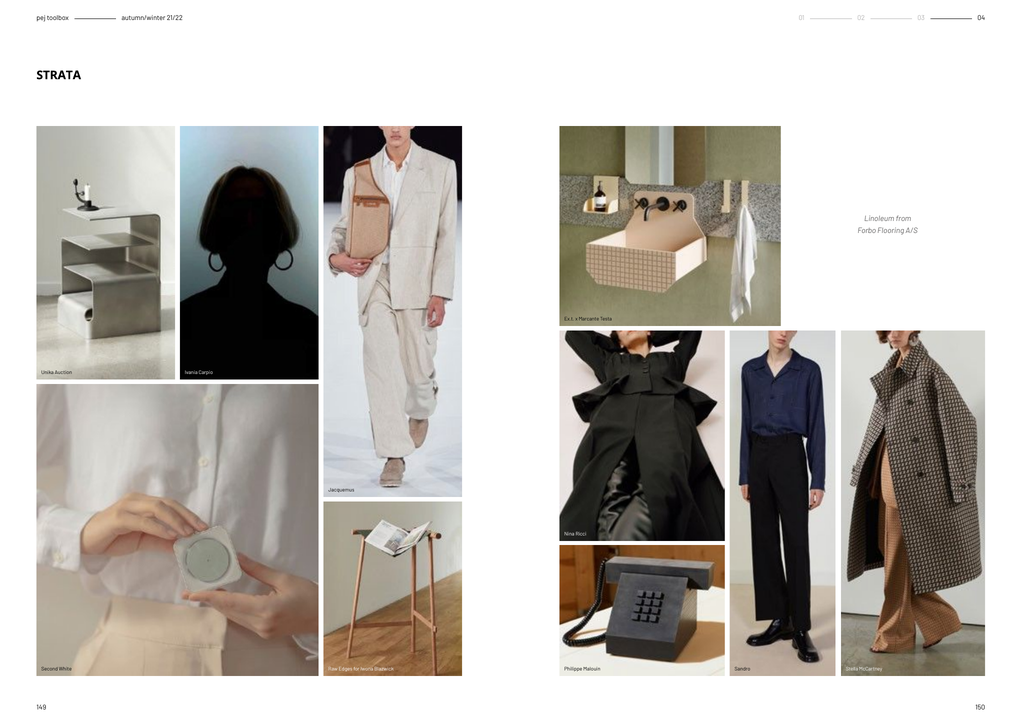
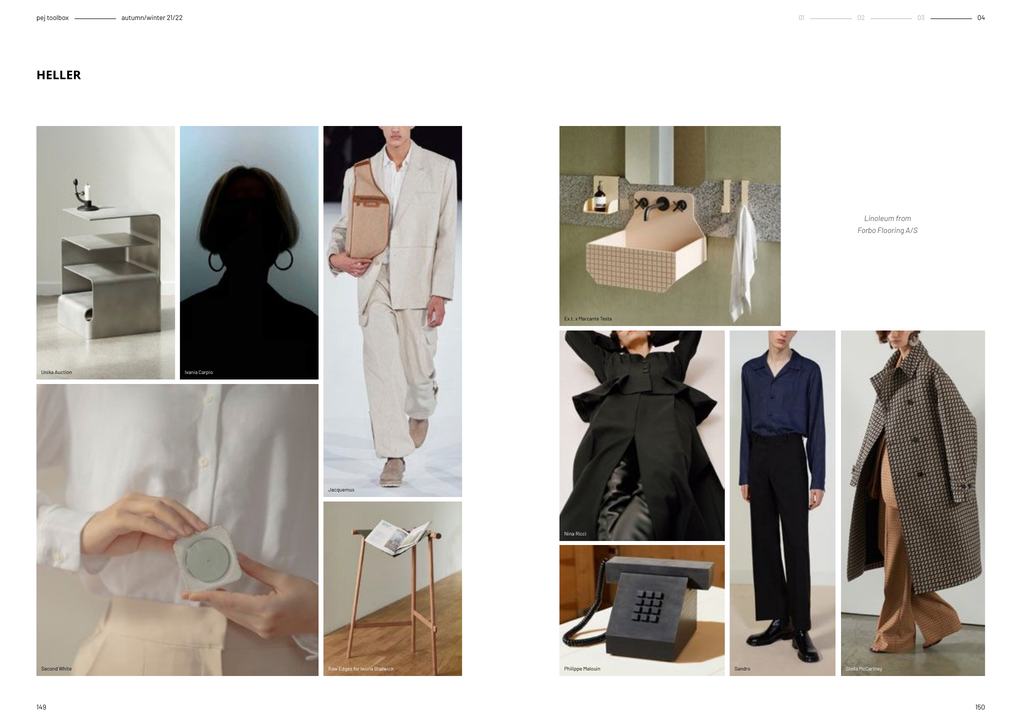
STRATA: STRATA -> HELLER
